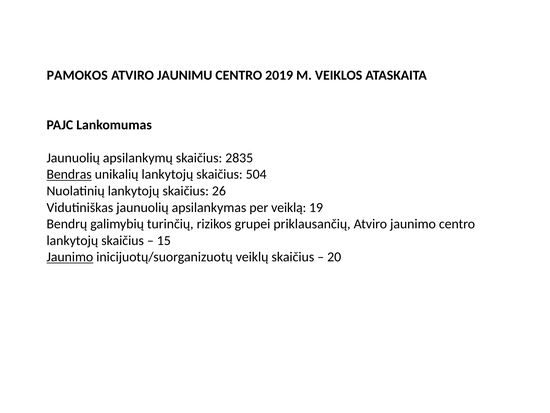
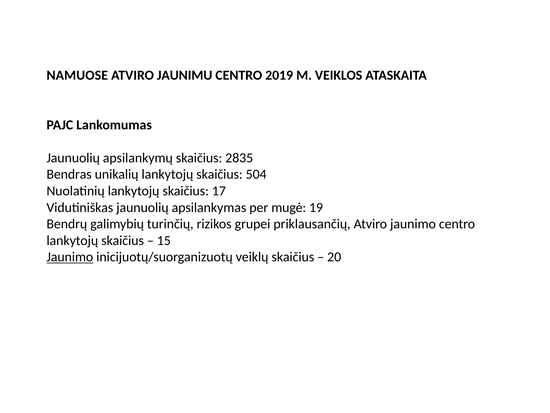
PAMOKOS: PAMOKOS -> NAMUOSE
Bendras underline: present -> none
26: 26 -> 17
veiklą: veiklą -> mugė
